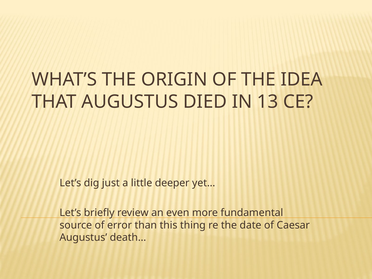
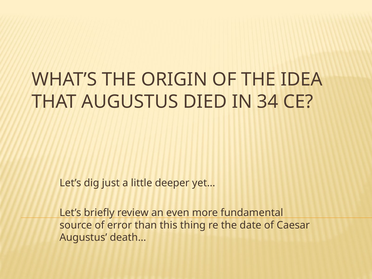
13: 13 -> 34
